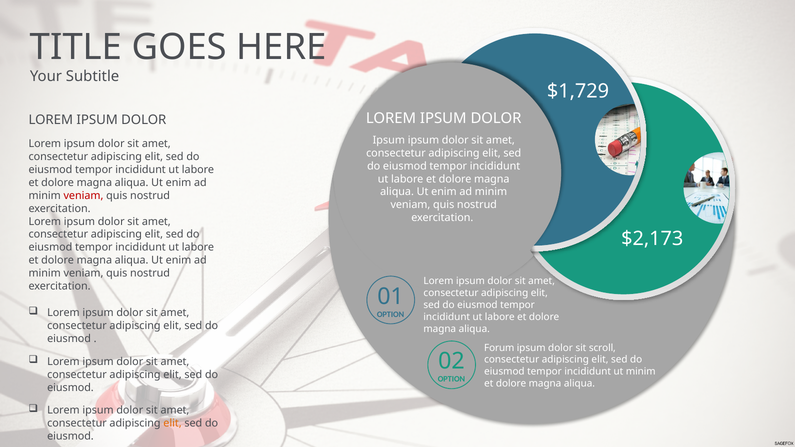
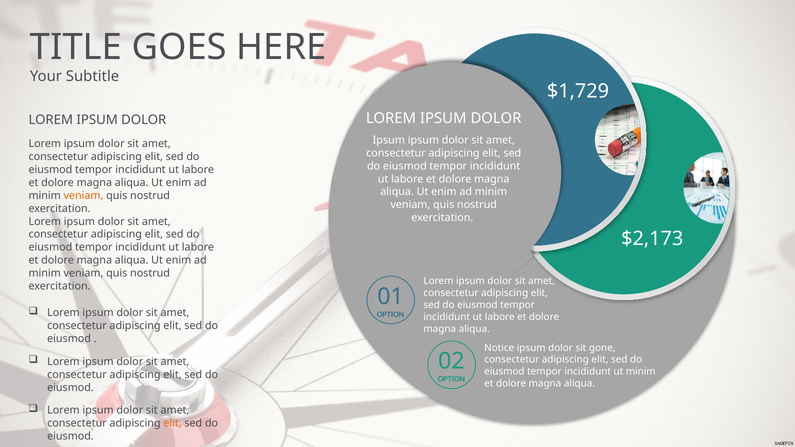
veniam at (83, 196) colour: red -> orange
Forum: Forum -> Notice
scroll: scroll -> gone
